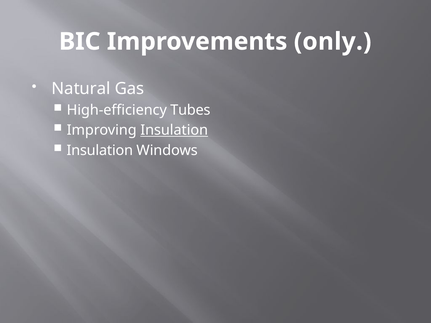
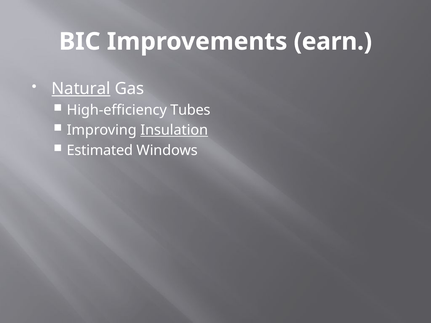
only: only -> earn
Natural underline: none -> present
Insulation at (100, 150): Insulation -> Estimated
